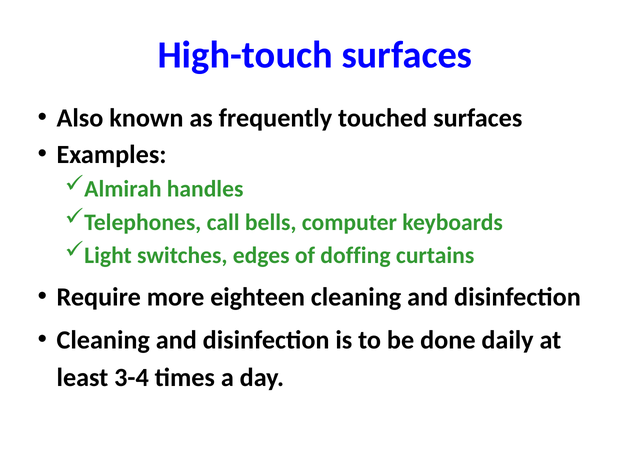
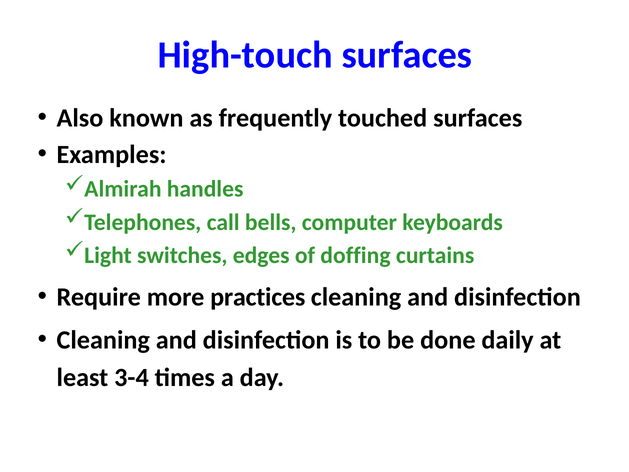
eighteen: eighteen -> practices
